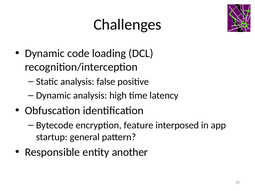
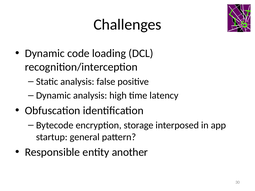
feature: feature -> storage
